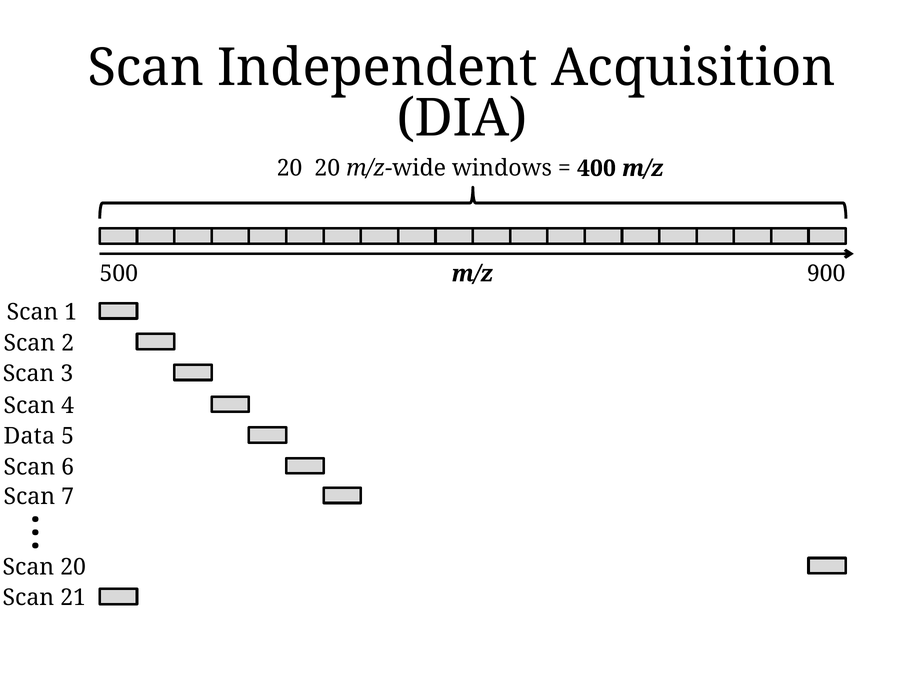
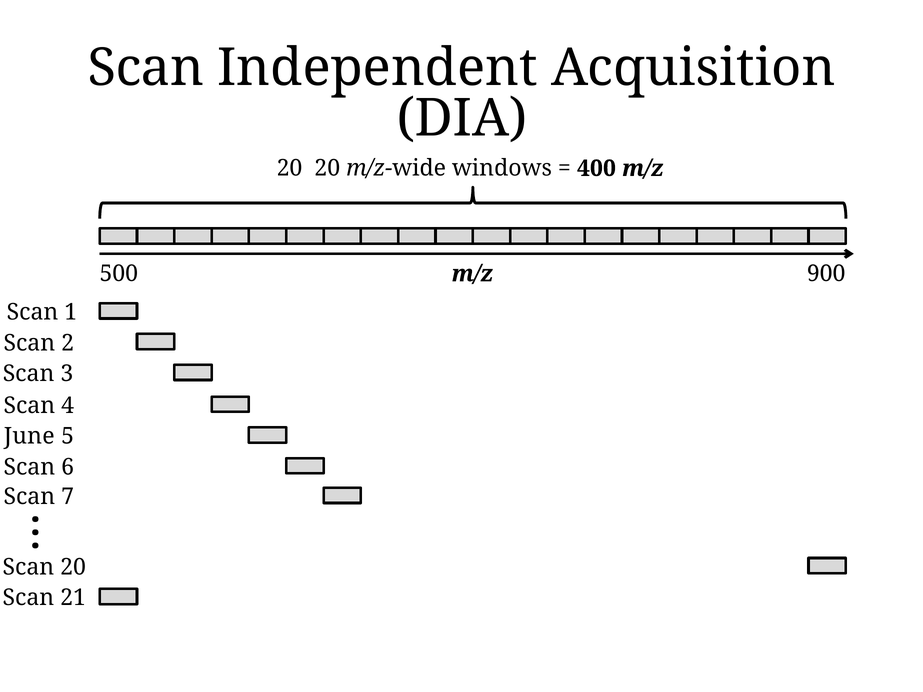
Data: Data -> June
